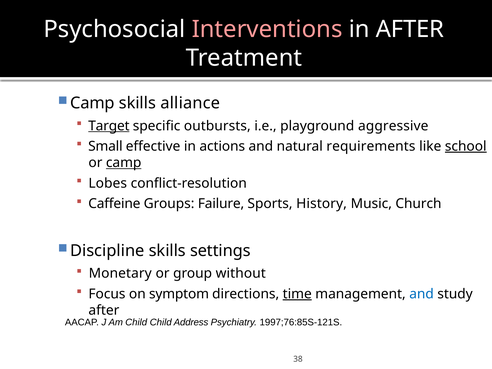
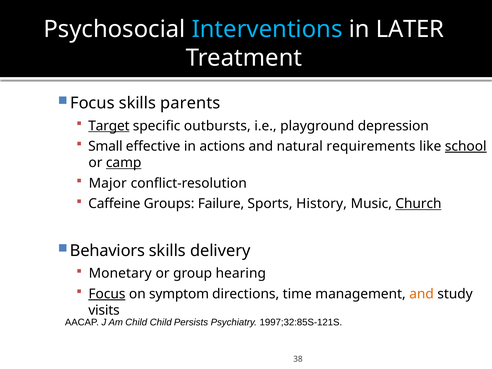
Interventions colour: pink -> light blue
in AFTER: AFTER -> LATER
Camp at (92, 103): Camp -> Focus
alliance: alliance -> parents
aggressive: aggressive -> depression
Lobes: Lobes -> Major
Church underline: none -> present
Discipline: Discipline -> Behaviors
settings: settings -> delivery
without: without -> hearing
Focus at (107, 294) underline: none -> present
time underline: present -> none
and at (422, 294) colour: blue -> orange
after at (104, 310): after -> visits
Address: Address -> Persists
1997;76:85S-121S: 1997;76:85S-121S -> 1997;32:85S-121S
